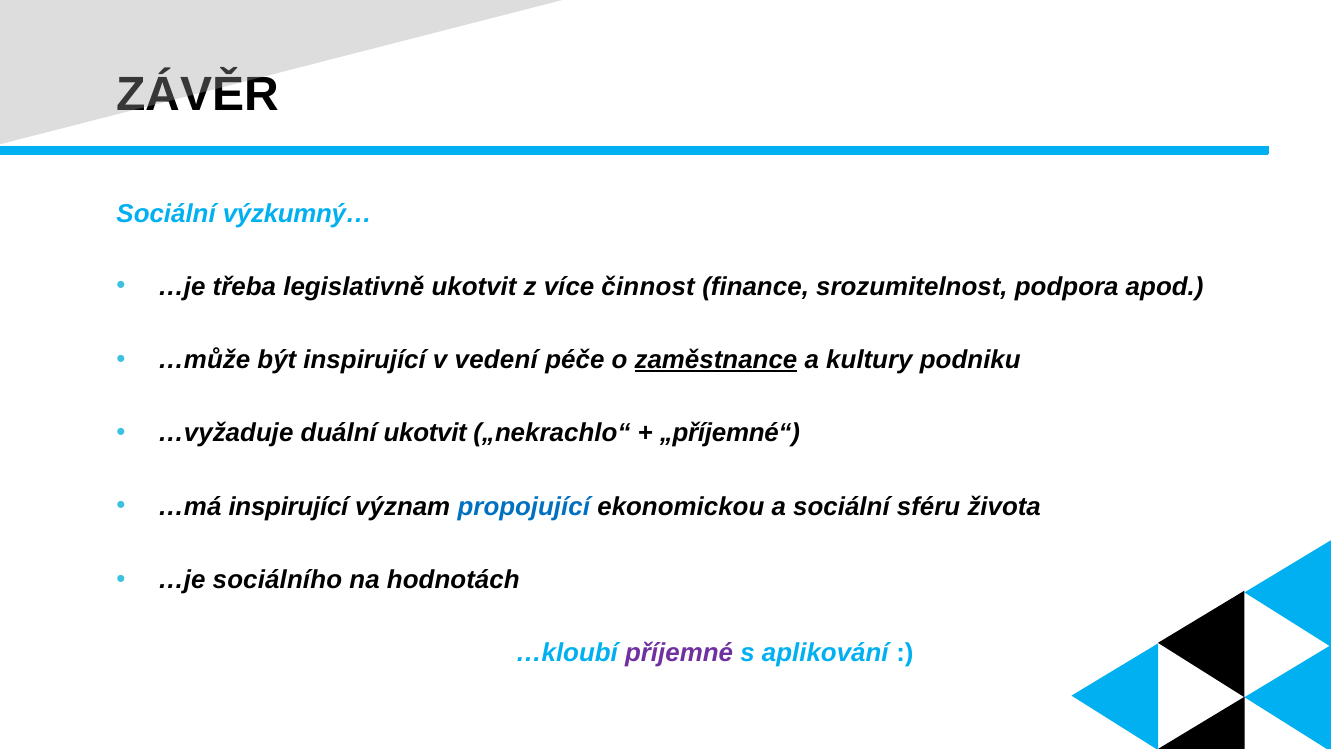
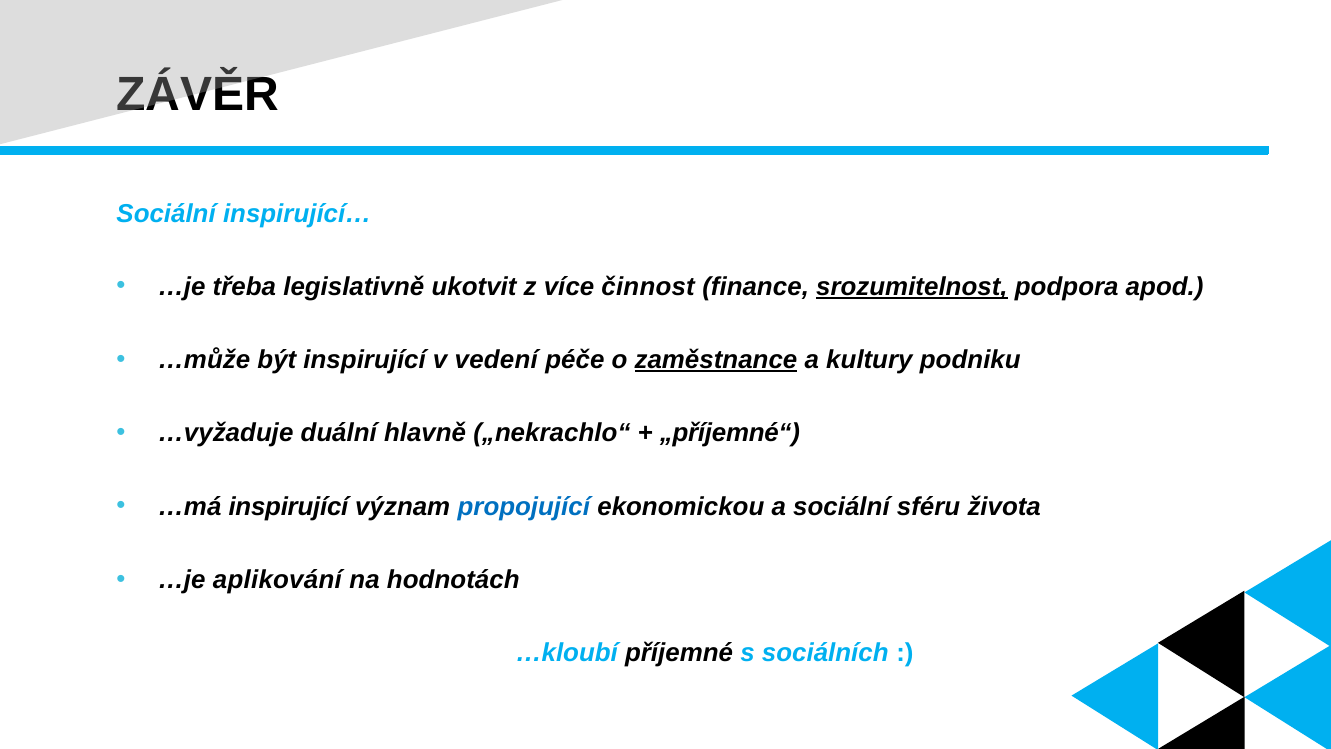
výzkumný…: výzkumný… -> inspirující…
srozumitelnost underline: none -> present
duální ukotvit: ukotvit -> hlavně
sociálního: sociálního -> aplikování
příjemné colour: purple -> black
aplikování: aplikování -> sociálních
